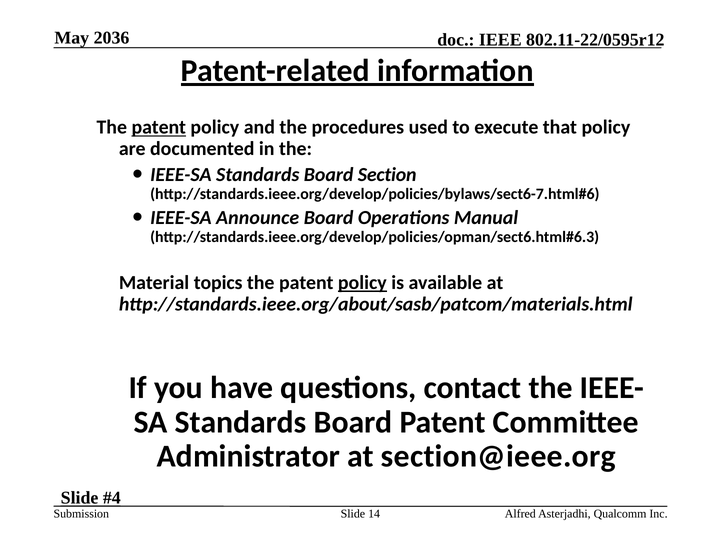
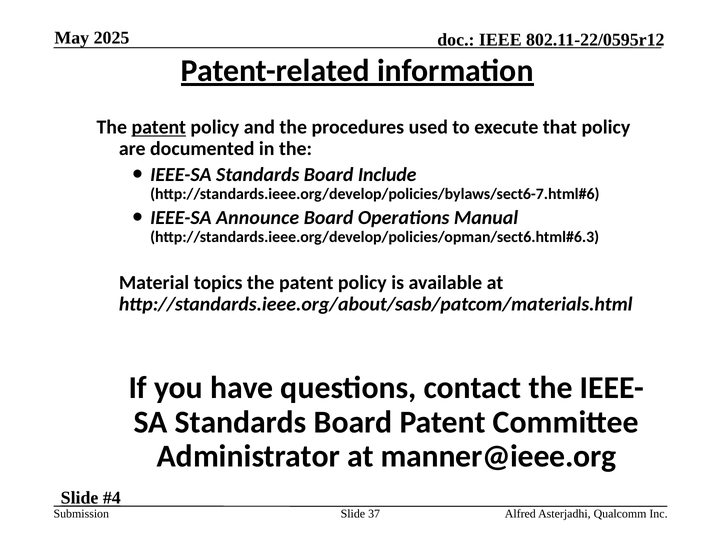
2036: 2036 -> 2025
Section: Section -> Include
policy at (362, 283) underline: present -> none
section@ieee.org: section@ieee.org -> manner@ieee.org
14: 14 -> 37
